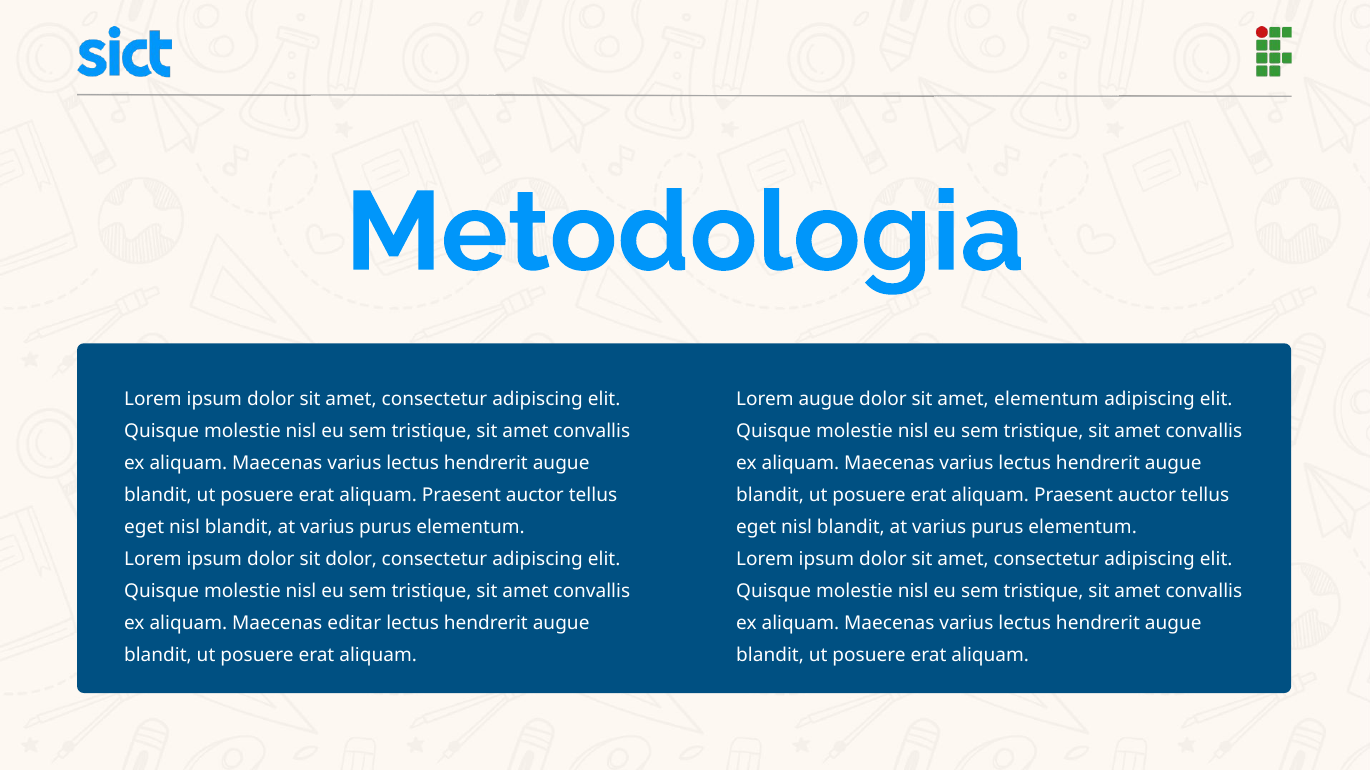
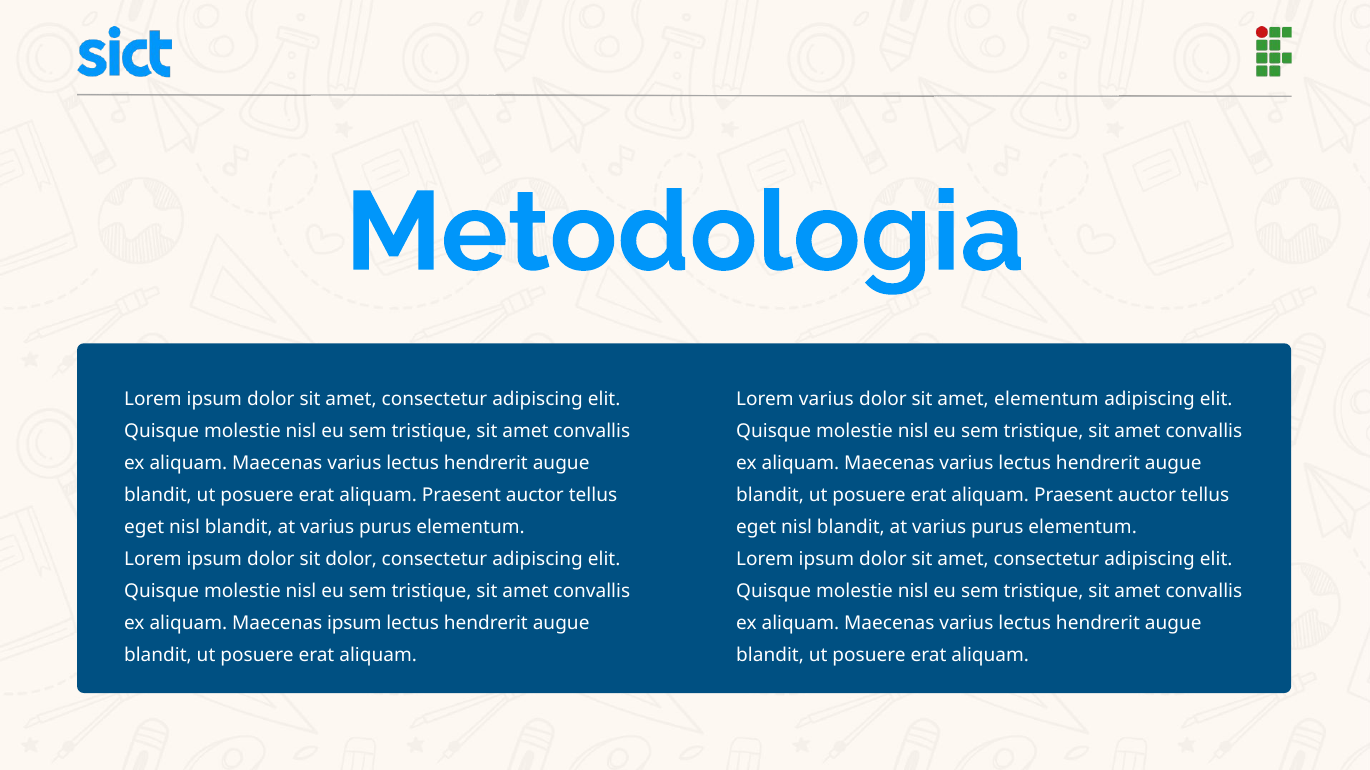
Lorem augue: augue -> varius
Maecenas editar: editar -> ipsum
